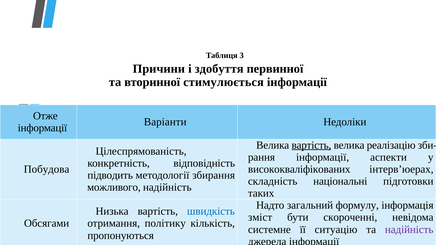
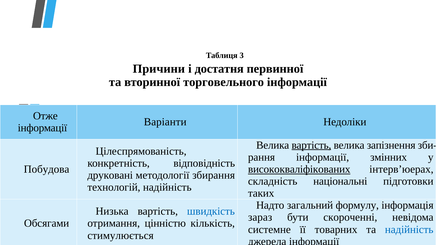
здобуття: здобуття -> достатня
стимулюється: стимулюється -> торговельного
реалізацію: реалізацію -> запізнення
аспекти: аспекти -> змінних
висококваліфікованих underline: none -> present
підводить: підводить -> друковані
можливого: можливого -> технологій
зміст: зміст -> зараз
політику: політику -> цінністю
ситуацію: ситуацію -> товарних
надійність at (409, 230) colour: purple -> blue
пропонуються: пропонуються -> стимулюється
